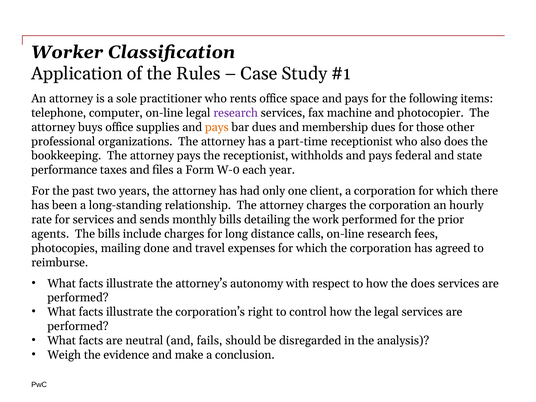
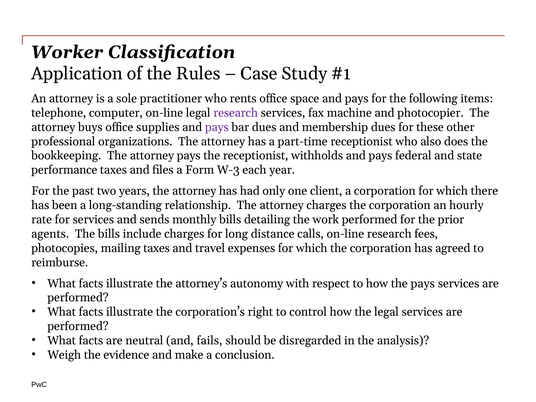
pays at (217, 127) colour: orange -> purple
those: those -> these
W-0: W-0 -> W-3
mailing done: done -> taxes
the does: does -> pays
